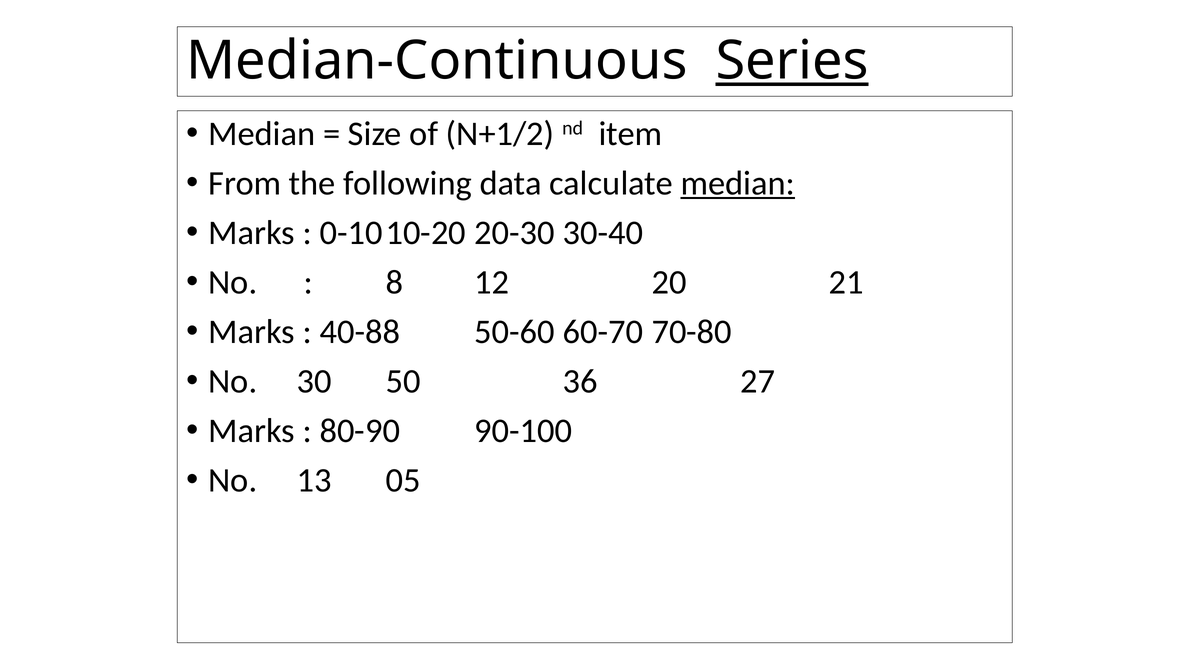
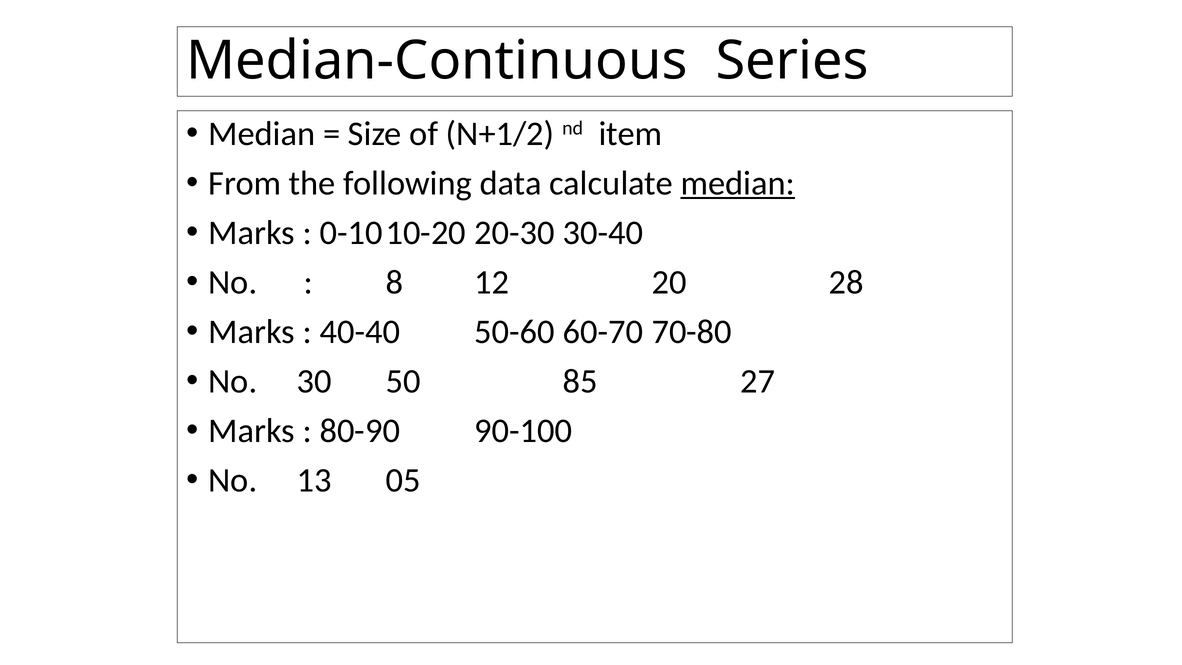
Series underline: present -> none
21: 21 -> 28
40-88: 40-88 -> 40-40
36: 36 -> 85
